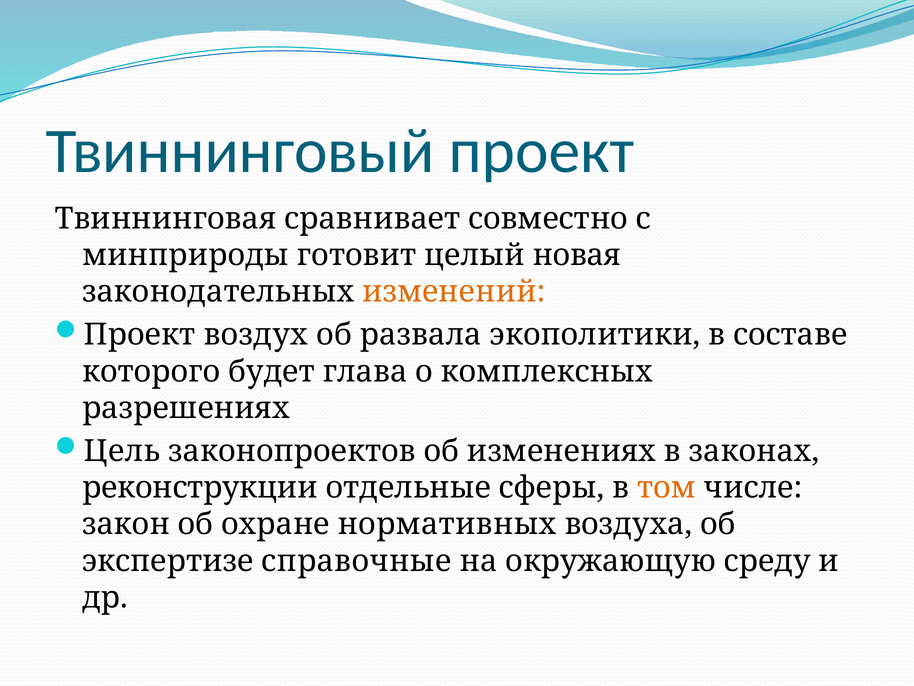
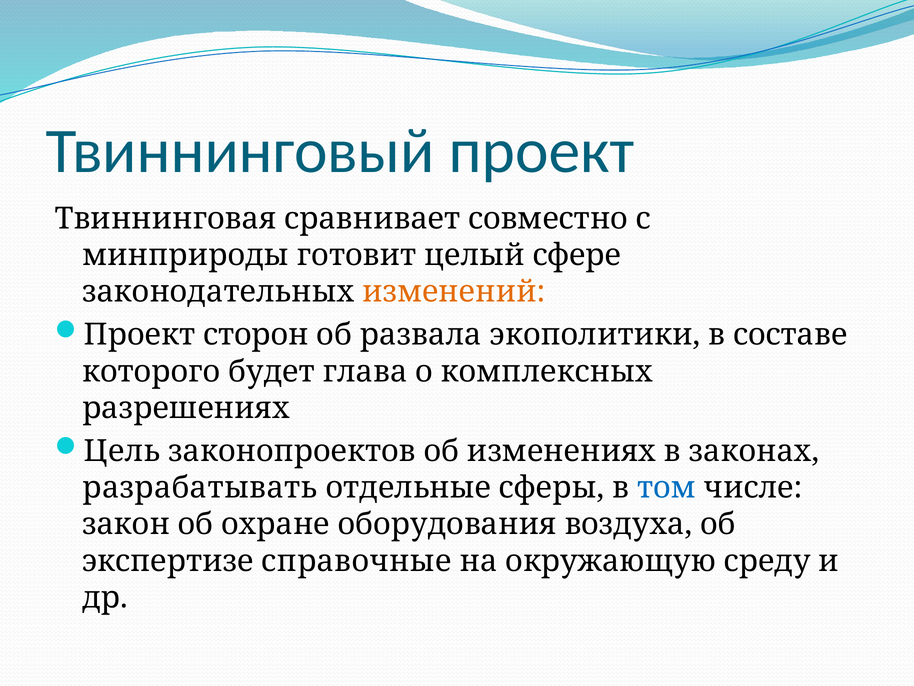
новая: новая -> сфере
воздух: воздух -> сторон
реконструкции: реконструкции -> разрабатывать
том colour: orange -> blue
нормативных: нормативных -> оборудования
